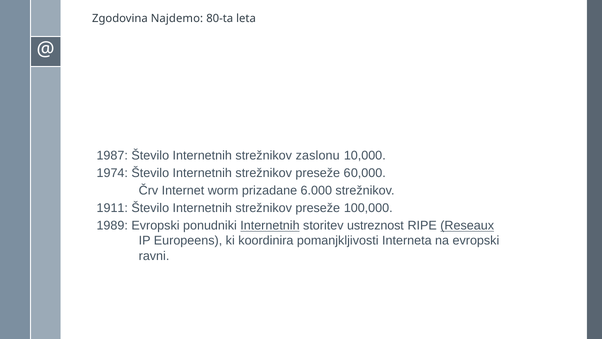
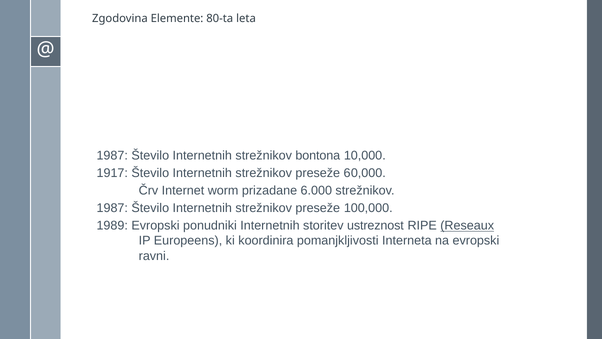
Najdemo: Najdemo -> Elemente
zaslonu: zaslonu -> bontona
1974: 1974 -> 1917
1911 at (112, 208): 1911 -> 1987
Internetnih at (270, 226) underline: present -> none
